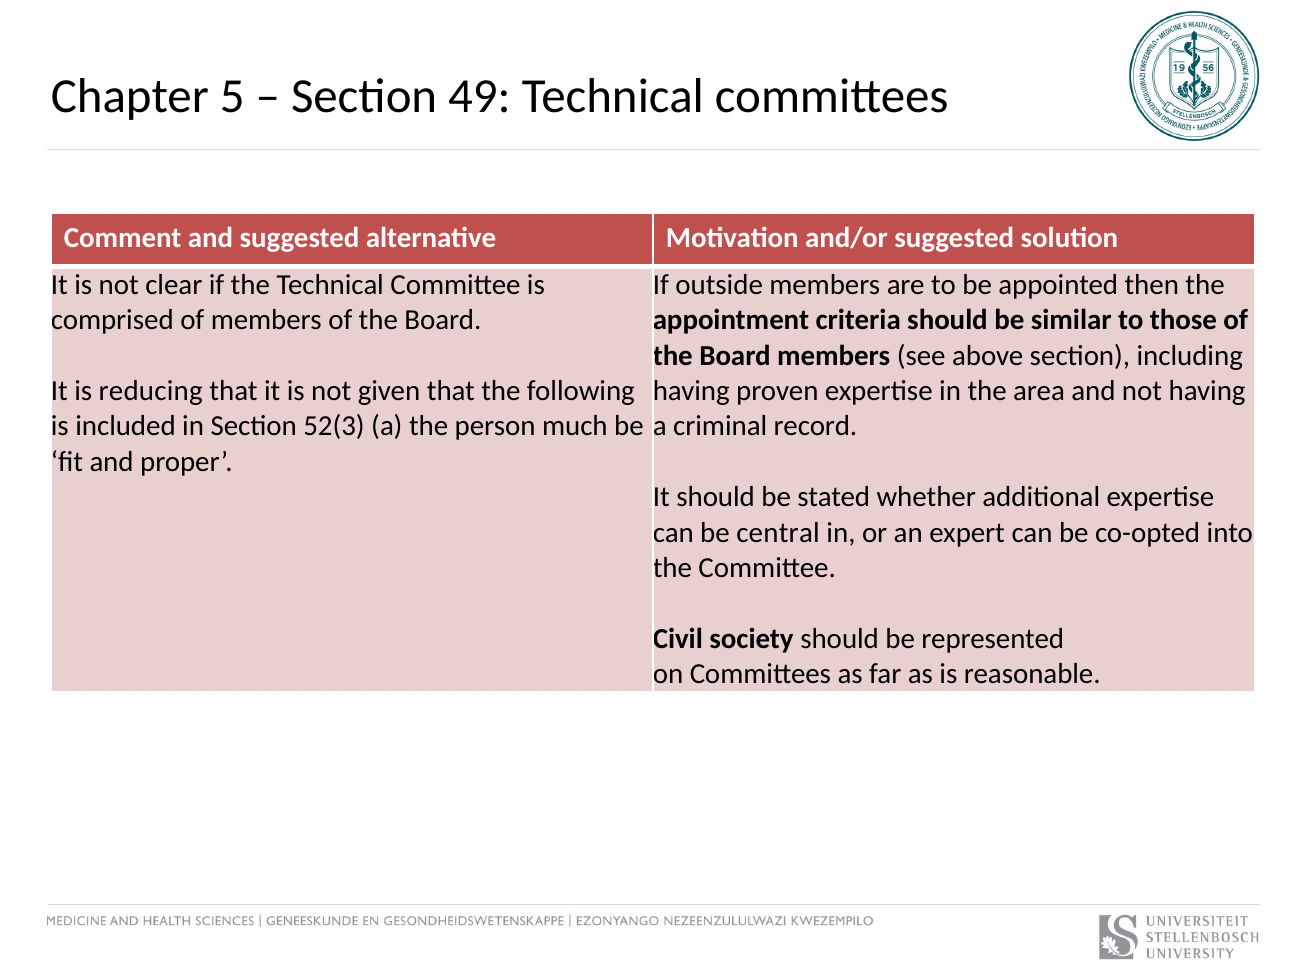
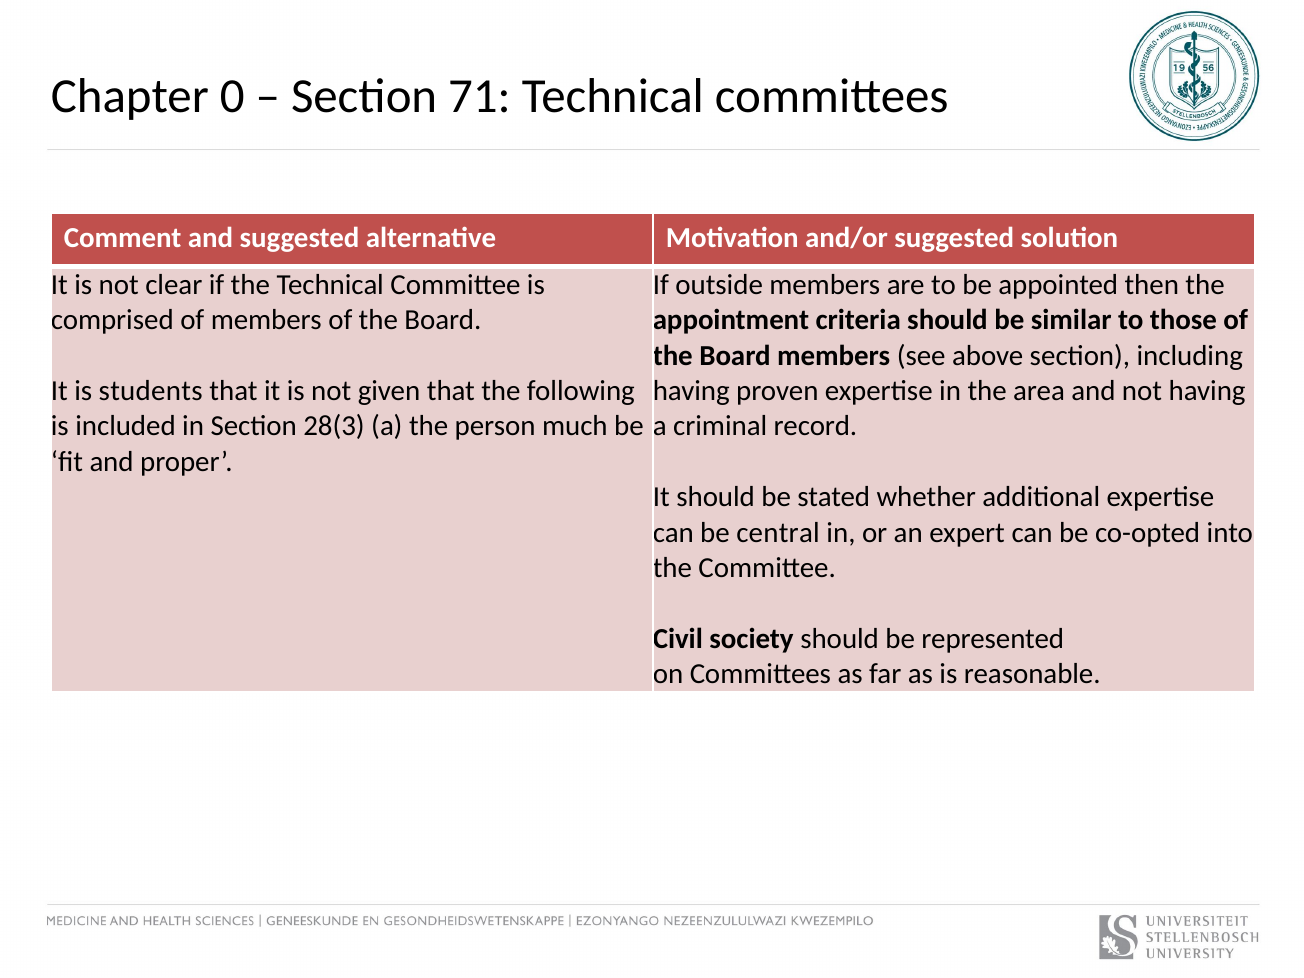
5: 5 -> 0
49: 49 -> 71
reducing: reducing -> students
52(3: 52(3 -> 28(3
